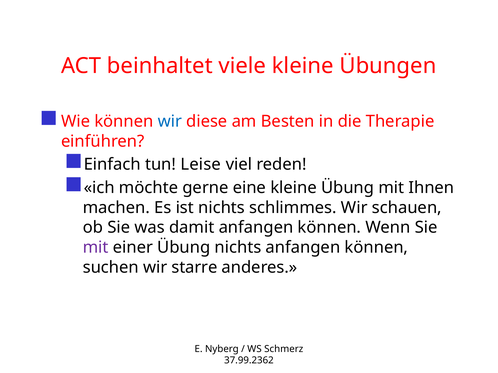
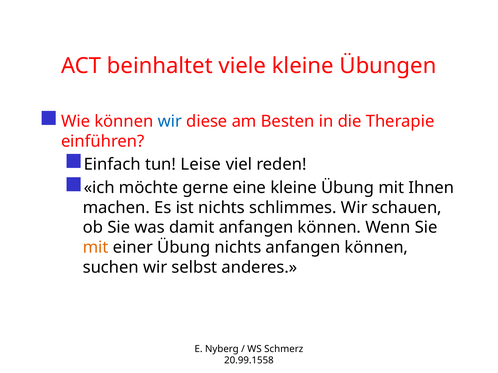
mit at (96, 248) colour: purple -> orange
starre: starre -> selbst
37.99.2362: 37.99.2362 -> 20.99.1558
